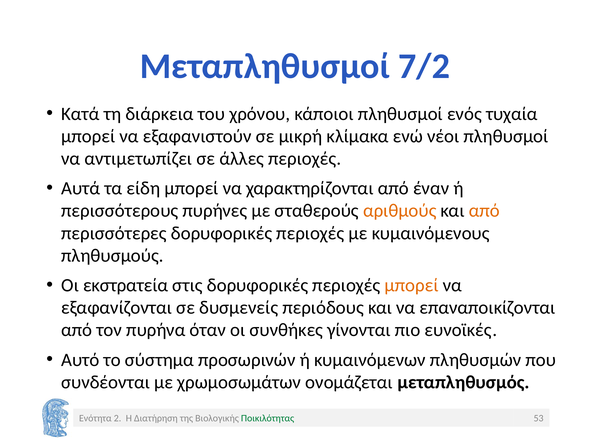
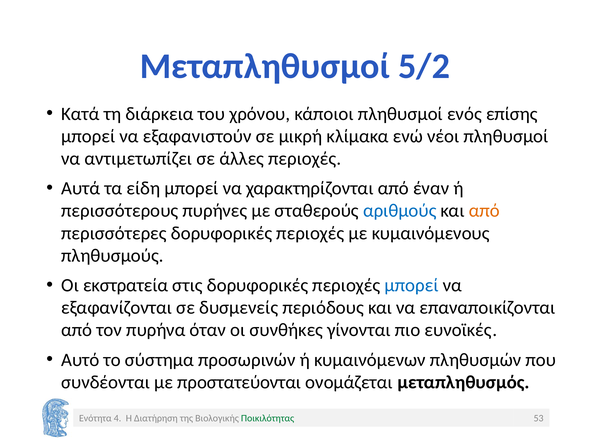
7/2: 7/2 -> 5/2
τυχαία: τυχαία -> επίσης
αριθμούς colour: orange -> blue
μπορεί at (411, 285) colour: orange -> blue
χρωμοσωμάτων: χρωμοσωμάτων -> προστατεύονται
2: 2 -> 4
